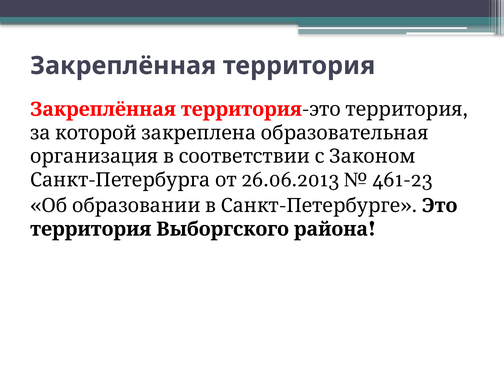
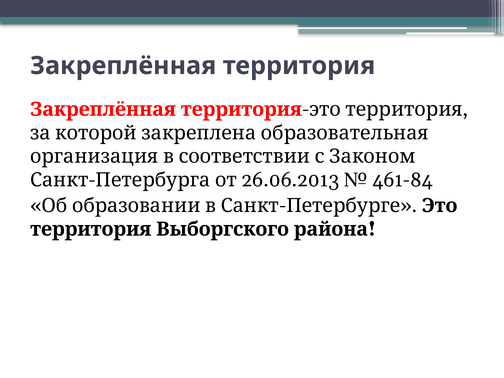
461-23: 461-23 -> 461-84
